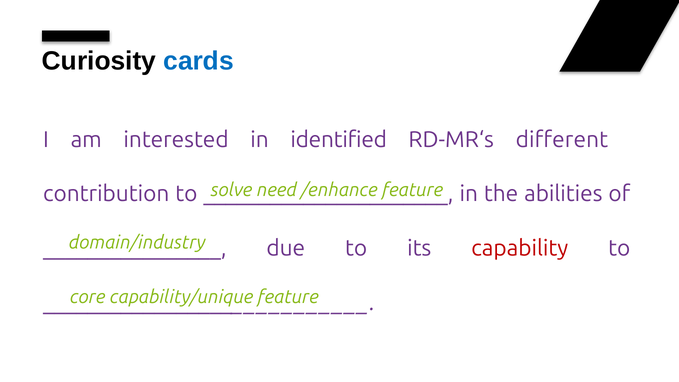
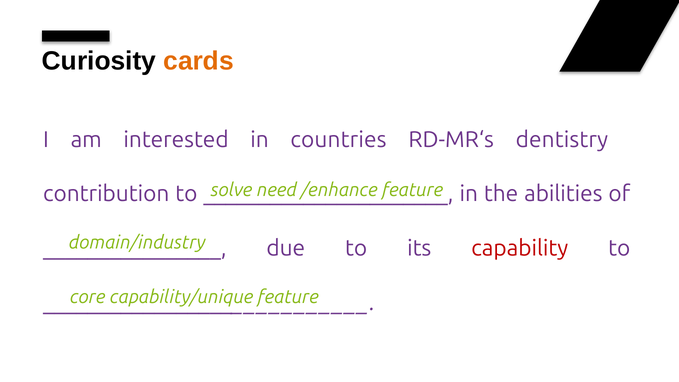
cards colour: blue -> orange
identified: identified -> countries
different: different -> dentistry
